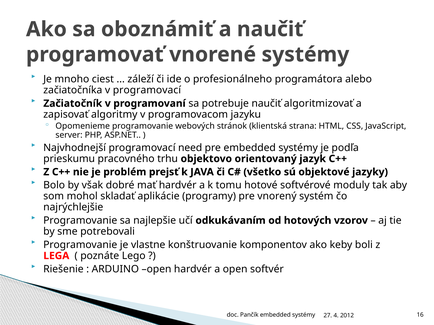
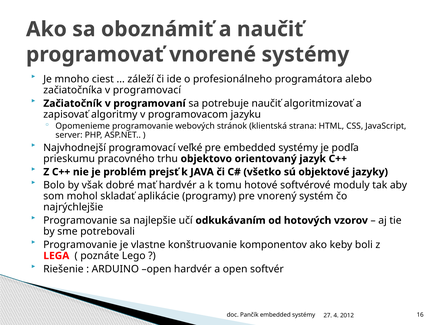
need: need -> veľké
